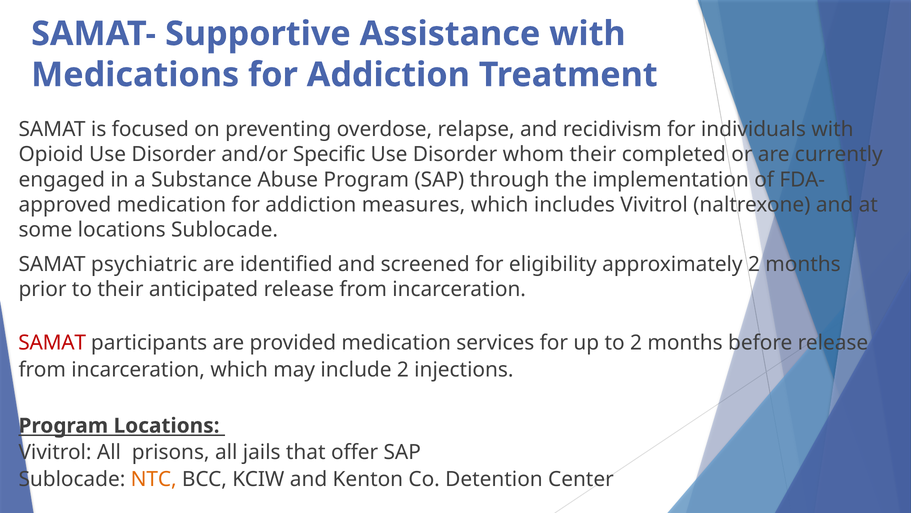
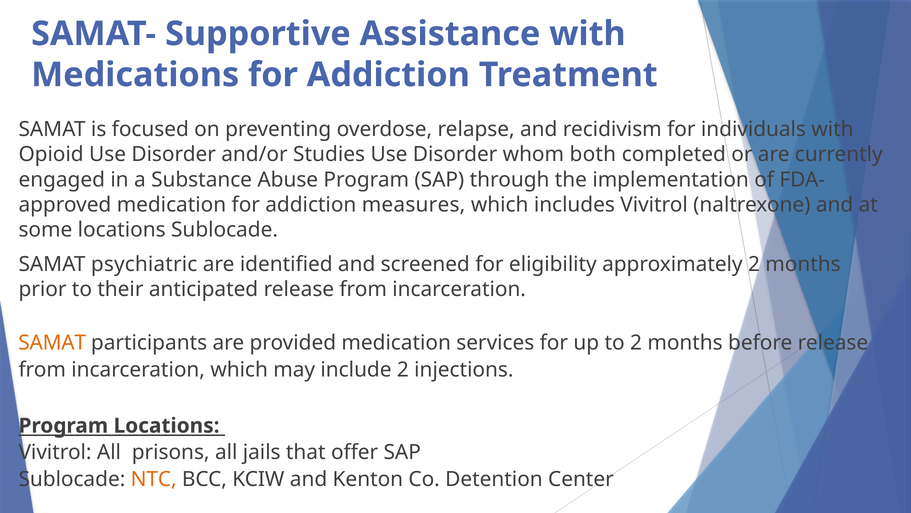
Specific: Specific -> Studies
whom their: their -> both
SAMAT at (52, 343) colour: red -> orange
